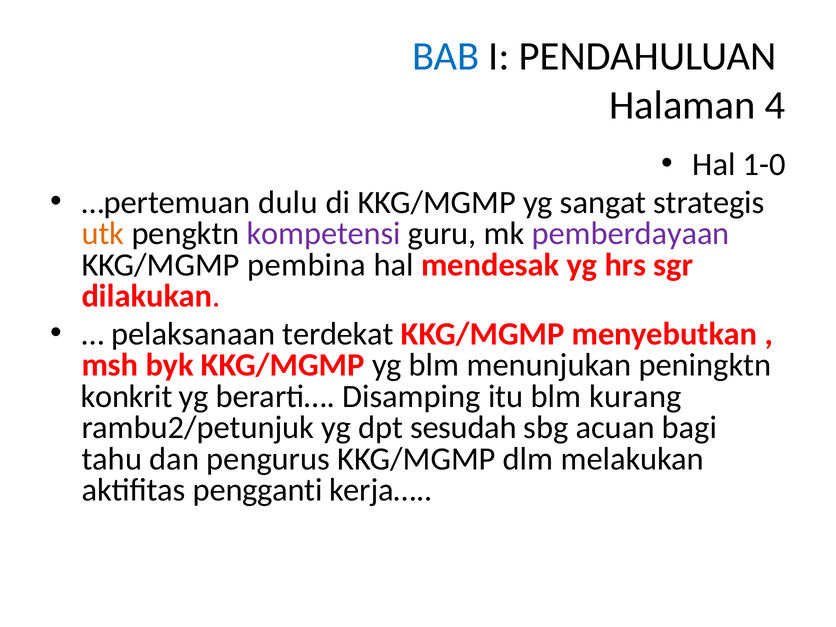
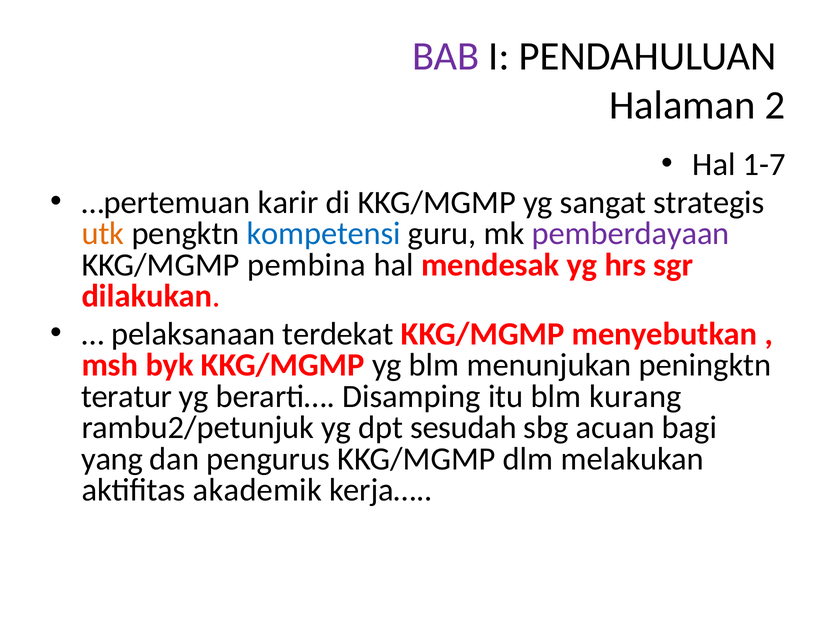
BAB colour: blue -> purple
4: 4 -> 2
1-0: 1-0 -> 1-7
dulu: dulu -> karir
kompetensi colour: purple -> blue
konkrit: konkrit -> teratur
tahu: tahu -> yang
pengganti: pengganti -> akademik
